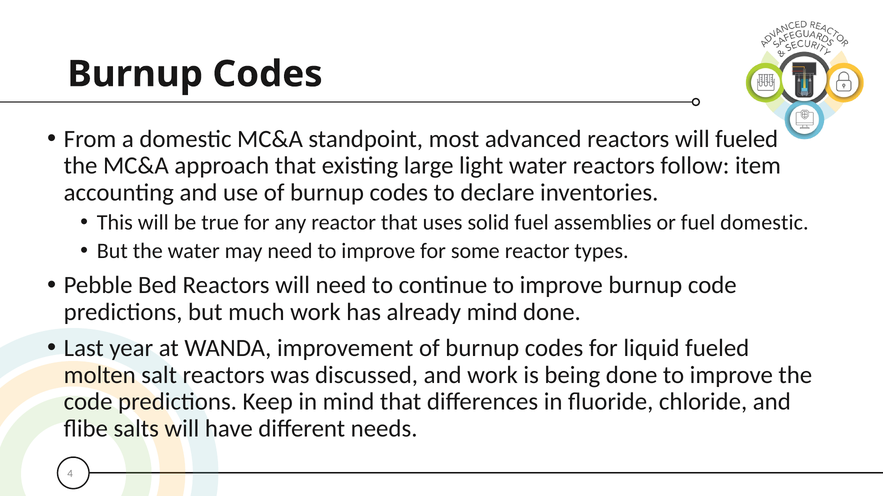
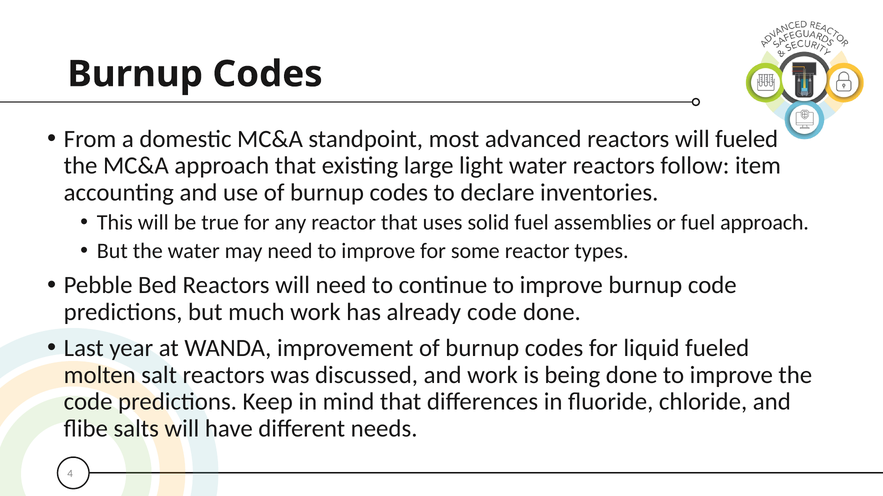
fuel domestic: domestic -> approach
already mind: mind -> code
